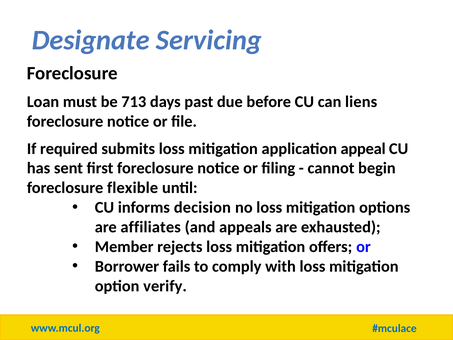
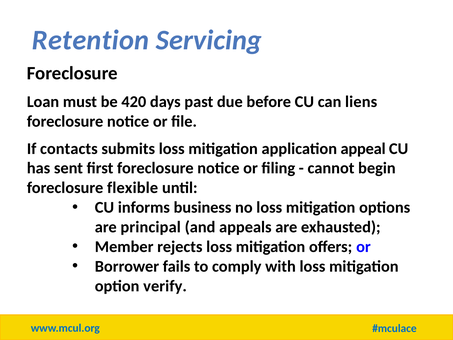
Designate: Designate -> Retention
713: 713 -> 420
required: required -> contacts
decision: decision -> business
affiliates: affiliates -> principal
